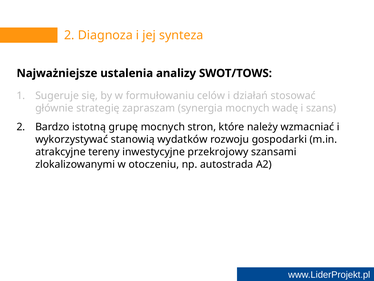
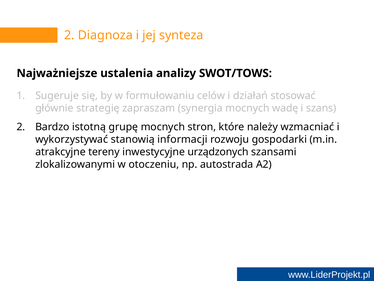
wydatków: wydatków -> informacji
przekrojowy: przekrojowy -> urządzonych
